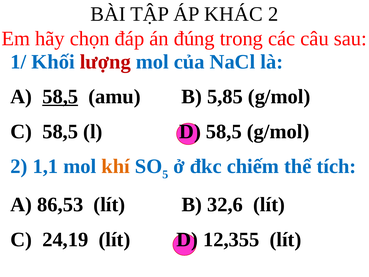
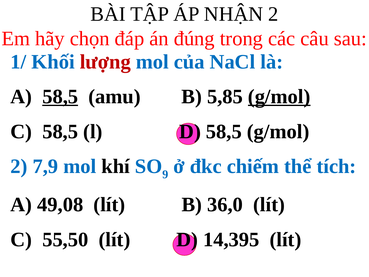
KHÁC: KHÁC -> NHẬN
g/mol at (279, 97) underline: none -> present
1,1: 1,1 -> 7,9
khí colour: orange -> black
5: 5 -> 9
86,53: 86,53 -> 49,08
32,6: 32,6 -> 36,0
24,19: 24,19 -> 55,50
12,355: 12,355 -> 14,395
